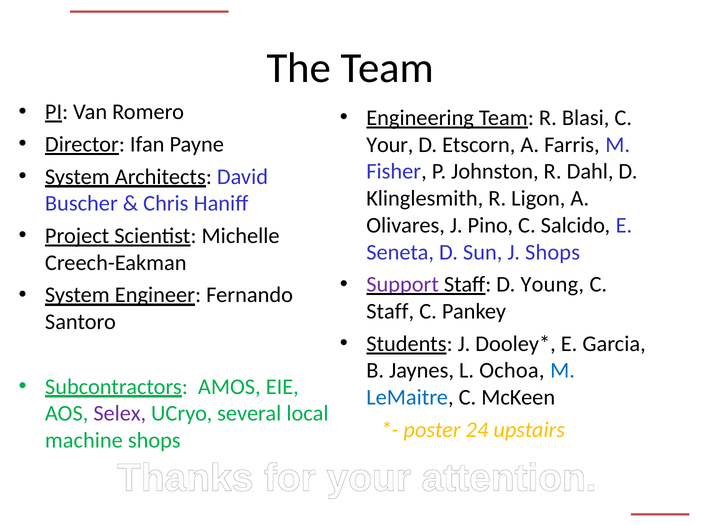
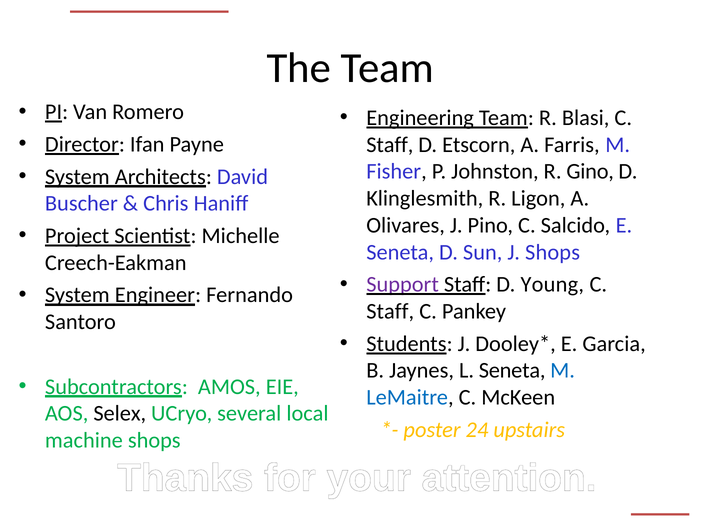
Your at (390, 145): Your -> Staff
Dahl: Dahl -> Gino
L Ochoa: Ochoa -> Seneta
Selex colour: purple -> black
